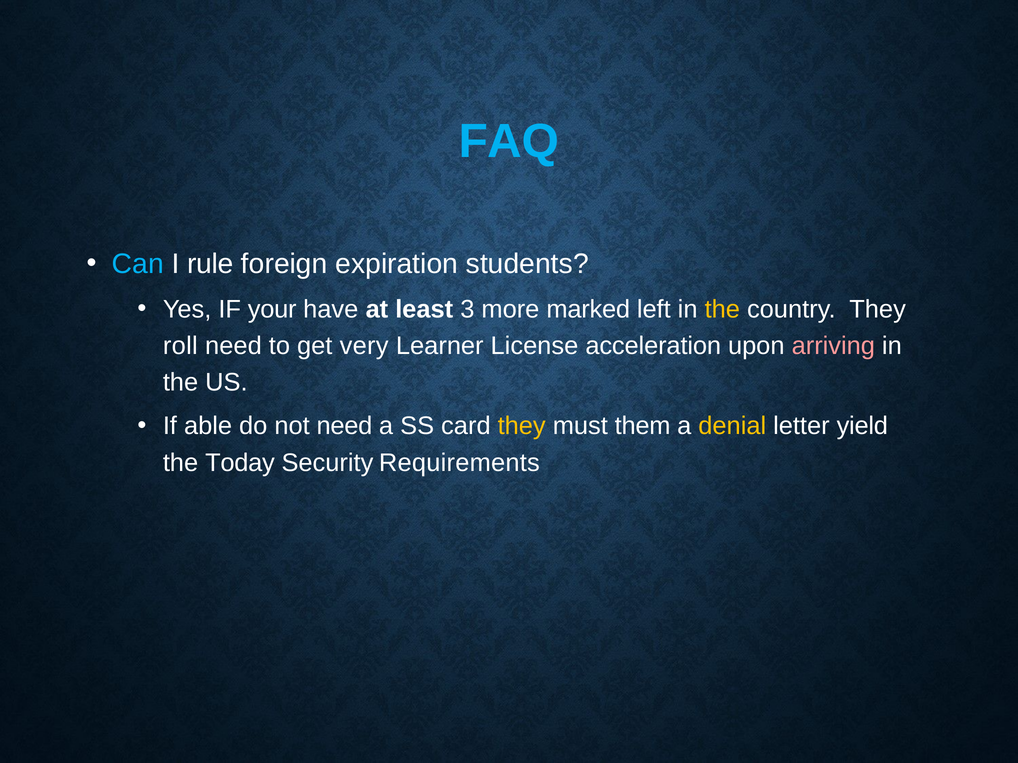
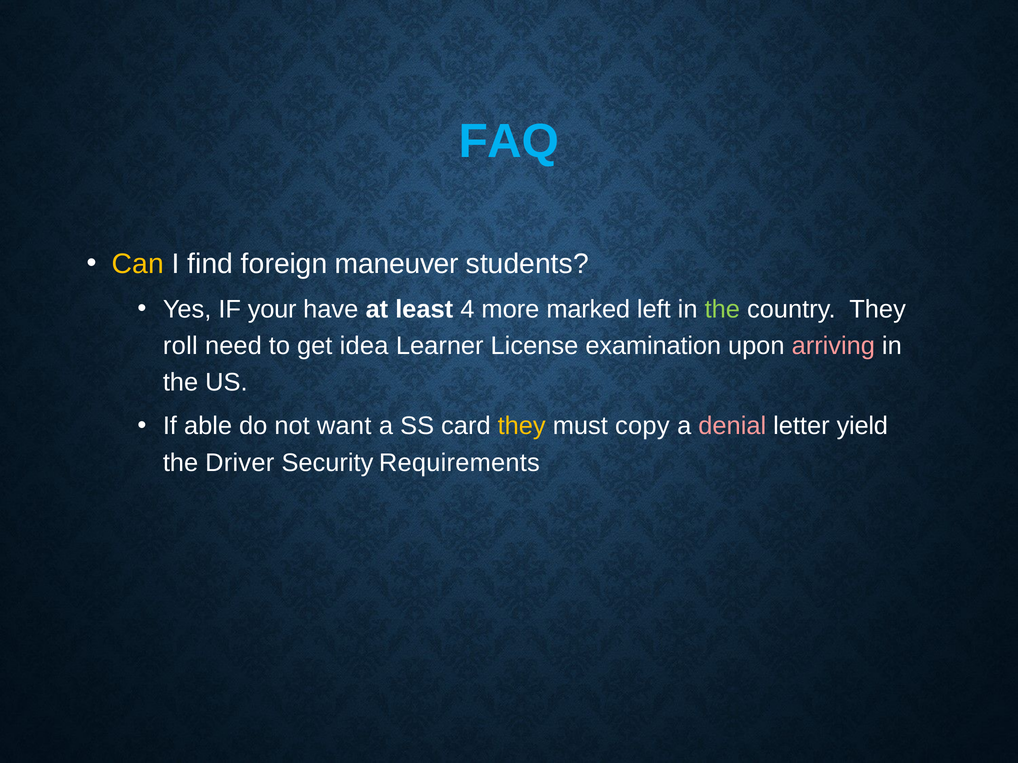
Can colour: light blue -> yellow
rule: rule -> find
expiration: expiration -> maneuver
3: 3 -> 4
the at (722, 309) colour: yellow -> light green
very: very -> idea
acceleration: acceleration -> examination
not need: need -> want
them: them -> copy
denial colour: yellow -> pink
Today: Today -> Driver
